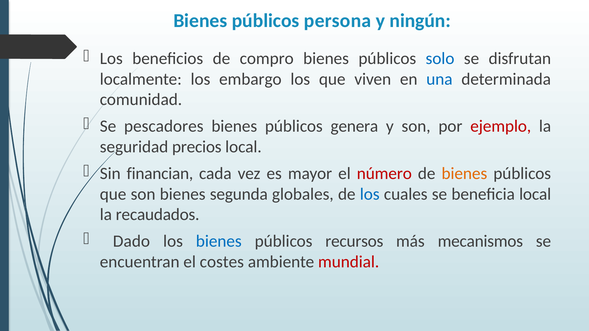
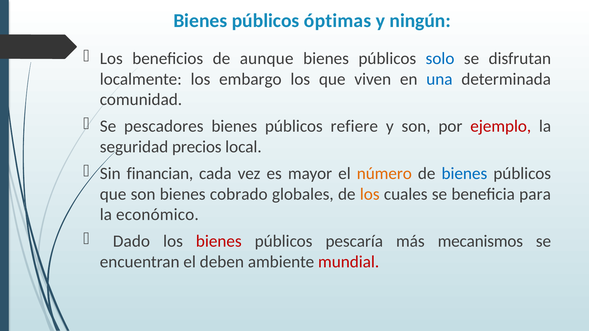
persona: persona -> óptimas
compro: compro -> aunque
genera: genera -> refiere
número colour: red -> orange
bienes at (464, 174) colour: orange -> blue
segunda: segunda -> cobrado
los at (370, 194) colour: blue -> orange
beneficia local: local -> para
recaudados: recaudados -> económico
bienes at (219, 242) colour: blue -> red
recursos: recursos -> pescaría
costes: costes -> deben
